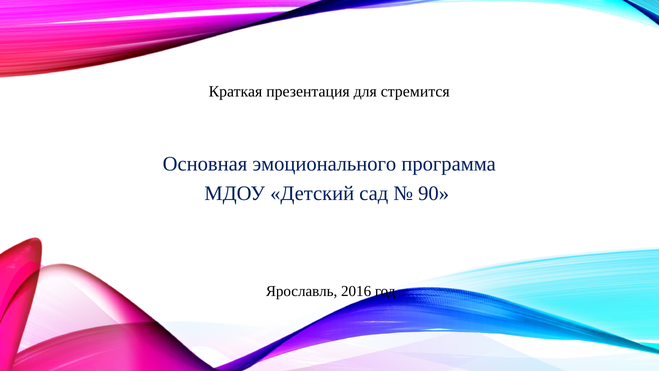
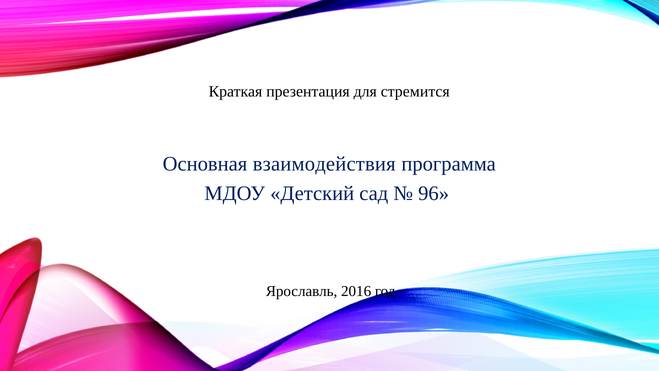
эмоционального: эмоционального -> взаимодействия
90: 90 -> 96
